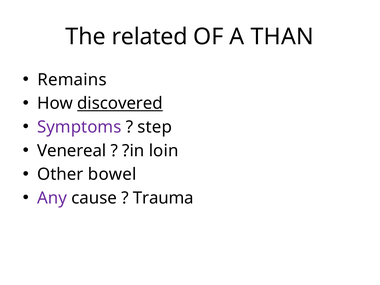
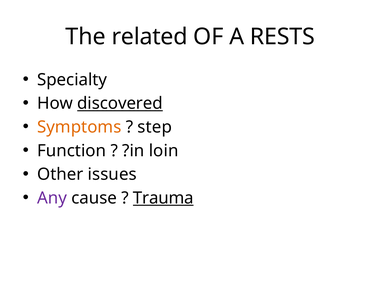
THAN: THAN -> RESTS
Remains: Remains -> Specialty
Symptoms colour: purple -> orange
Venereal: Venereal -> Function
bowel: bowel -> issues
Trauma underline: none -> present
